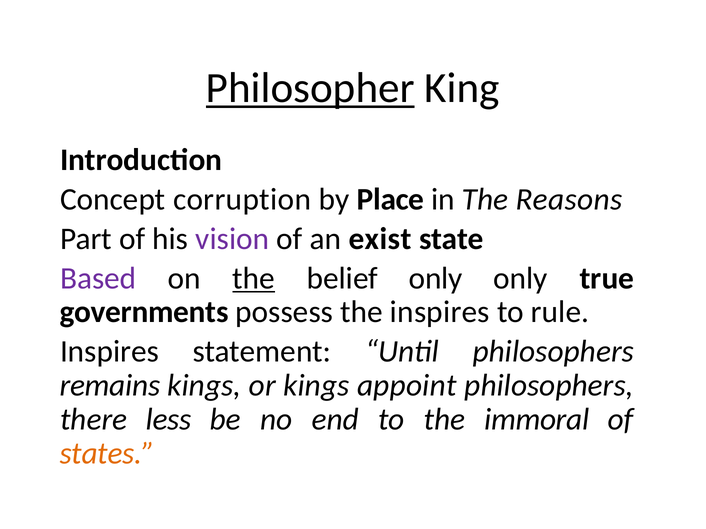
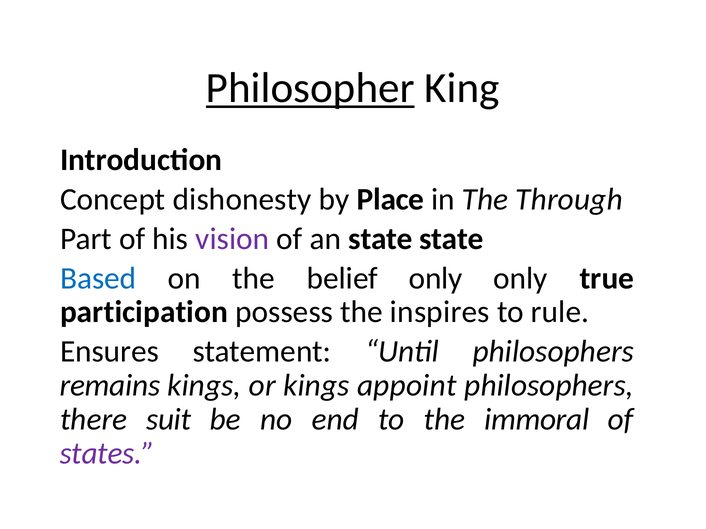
corruption: corruption -> dishonesty
Reasons: Reasons -> Through
an exist: exist -> state
Based colour: purple -> blue
the at (254, 279) underline: present -> none
governments: governments -> participation
Inspires at (109, 352): Inspires -> Ensures
less: less -> suit
states colour: orange -> purple
